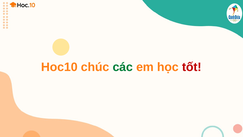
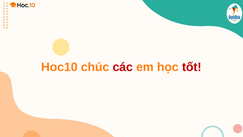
các colour: green -> red
